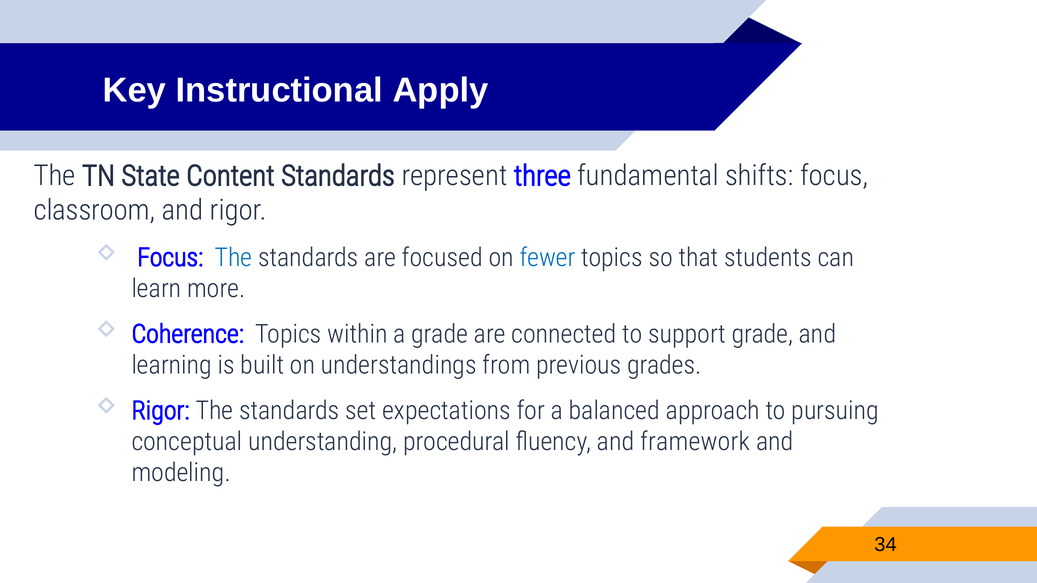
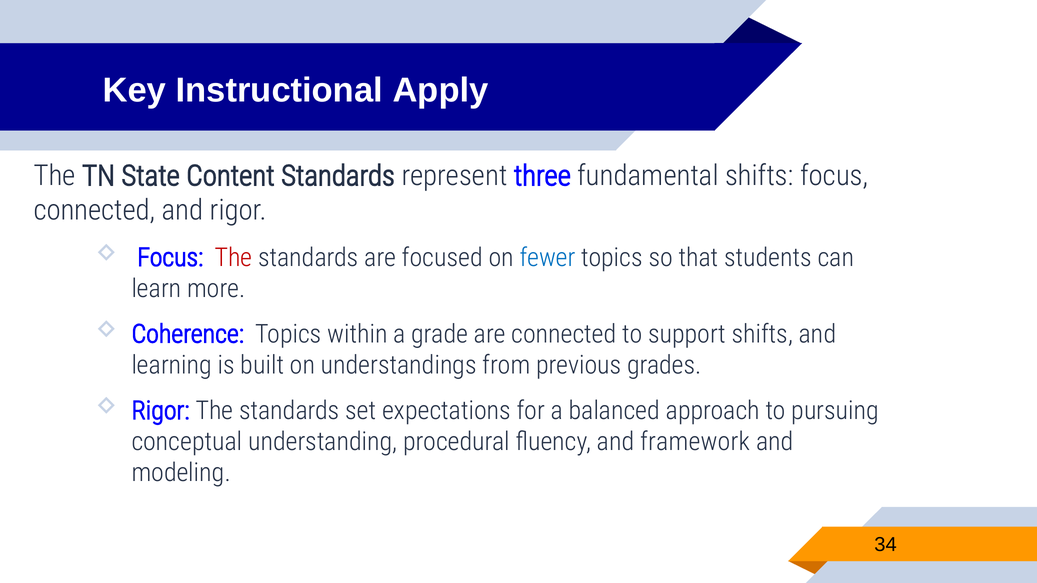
classroom at (94, 211): classroom -> connected
The at (233, 258) colour: blue -> red
support grade: grade -> shifts
